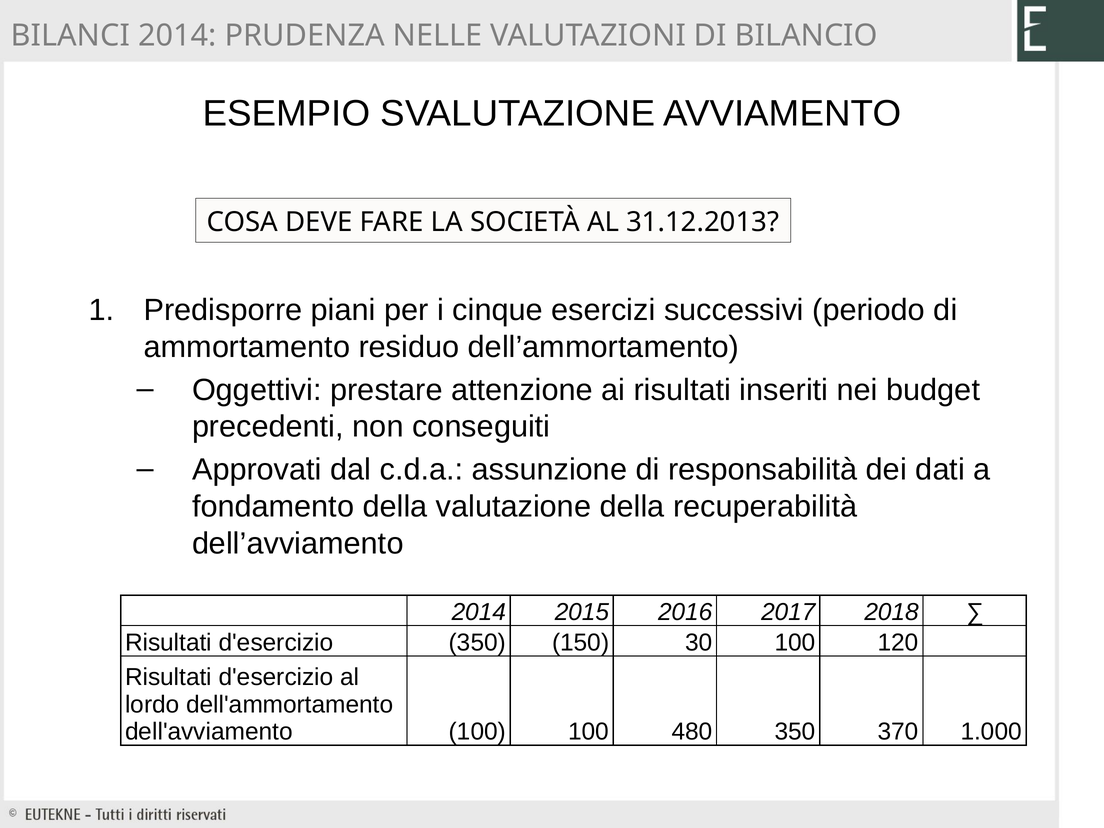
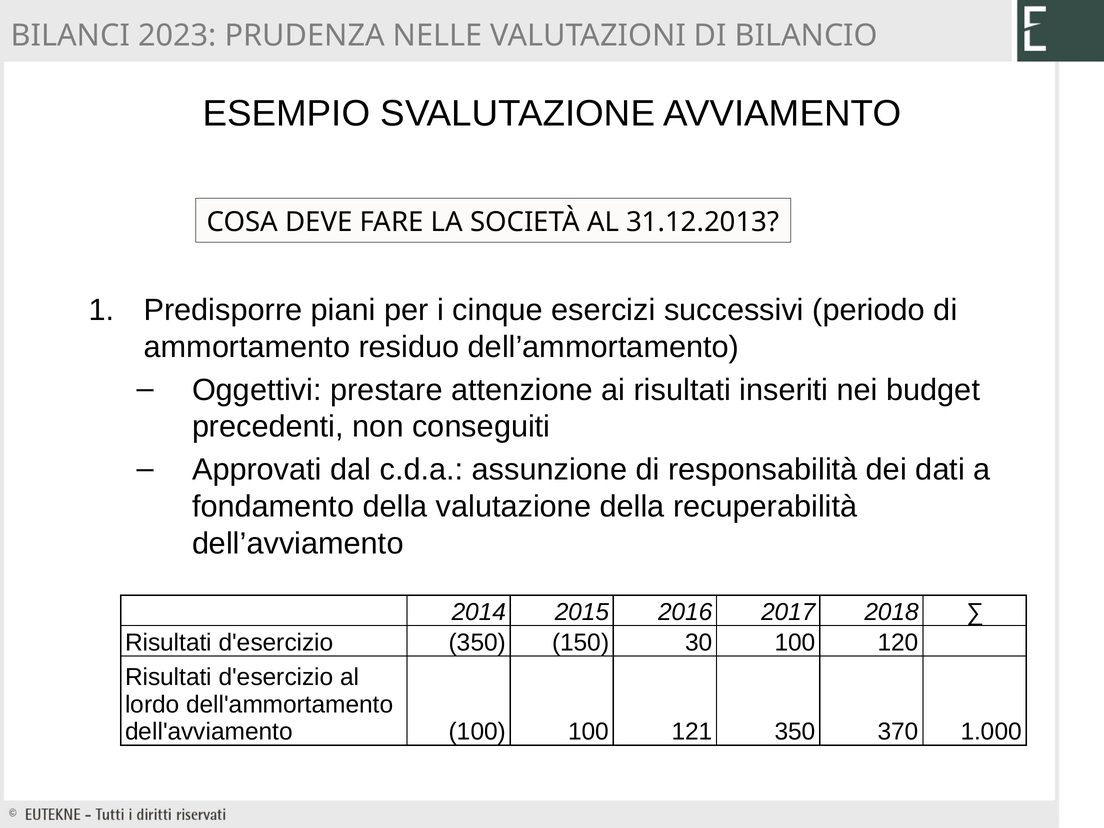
BILANCI 2014: 2014 -> 2023
480: 480 -> 121
